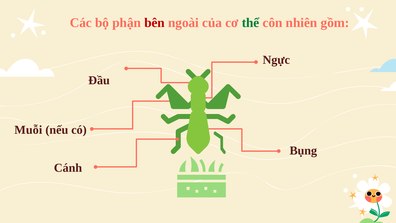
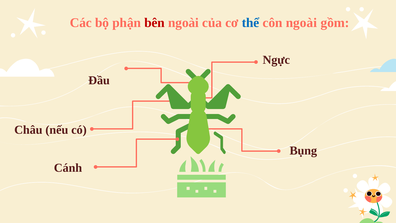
thể colour: green -> blue
côn nhiên: nhiên -> ngoài
Muỗi: Muỗi -> Châu
